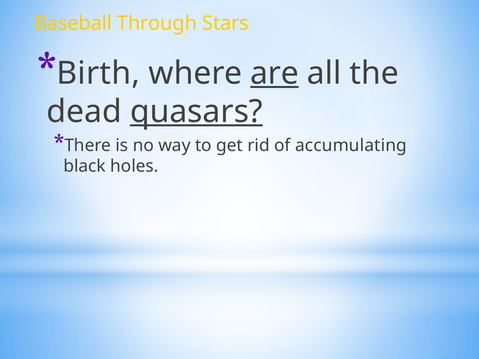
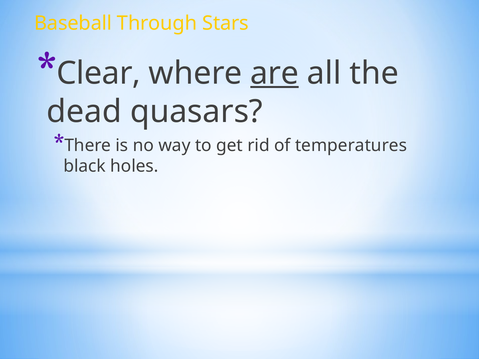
Birth: Birth -> Clear
quasars underline: present -> none
accumulating: accumulating -> temperatures
